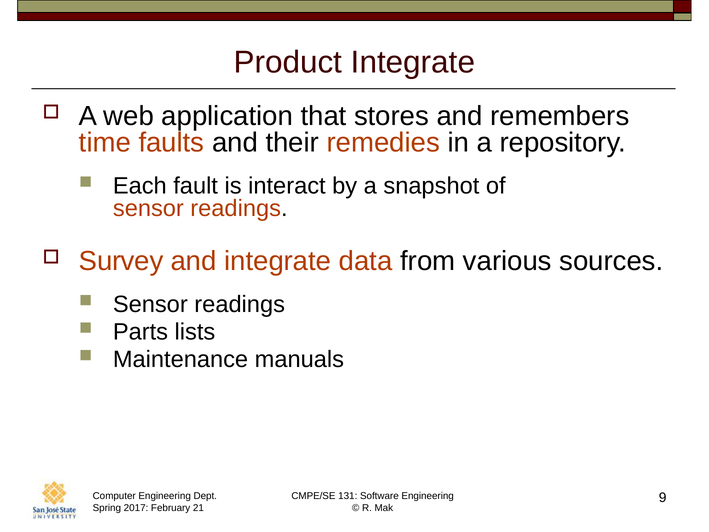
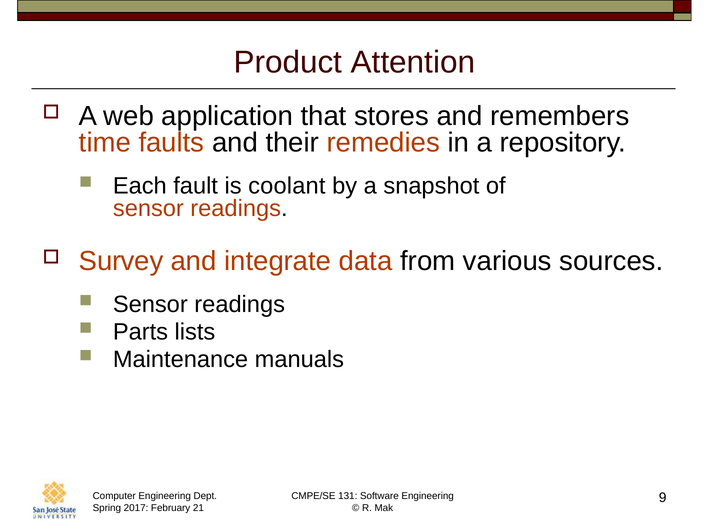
Product Integrate: Integrate -> Attention
interact: interact -> coolant
